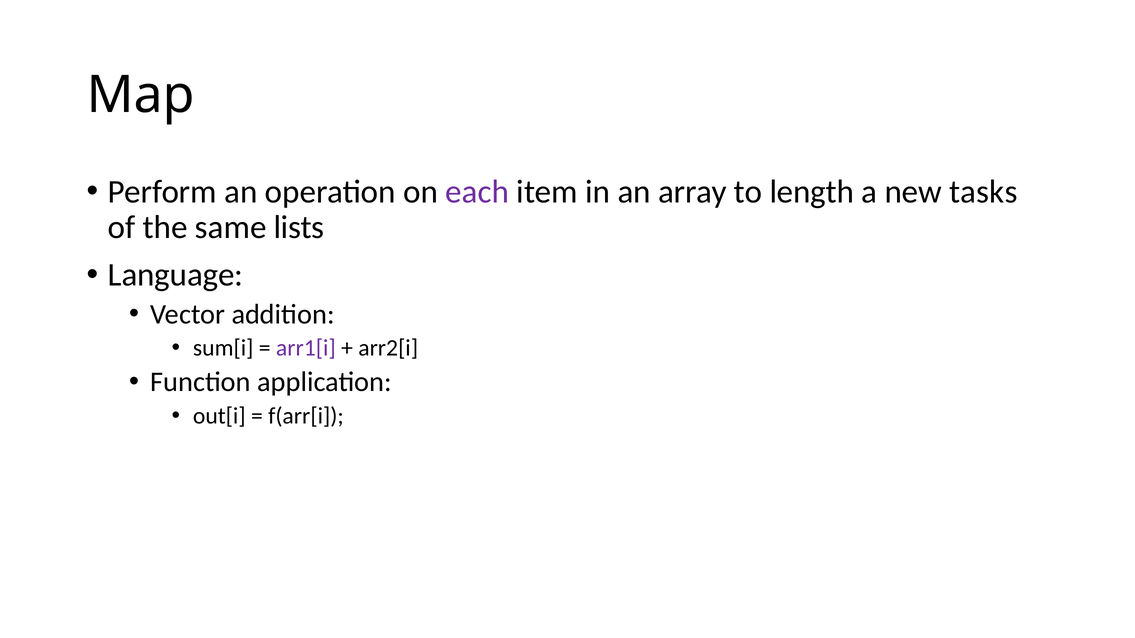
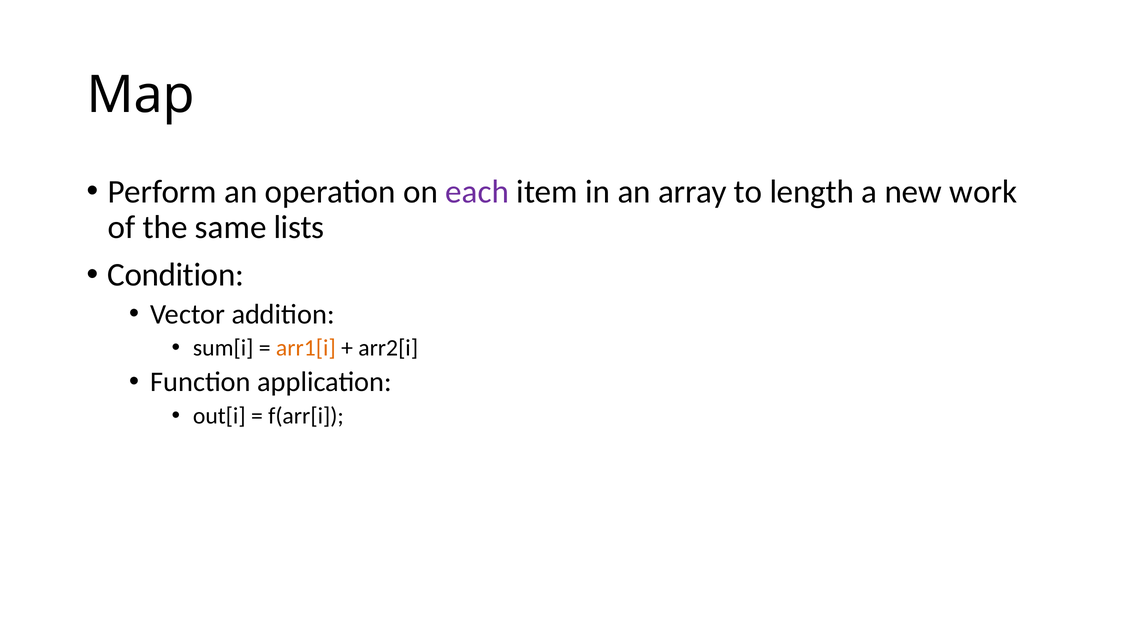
tasks: tasks -> work
Language: Language -> Condition
arr1[i colour: purple -> orange
